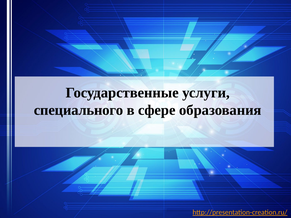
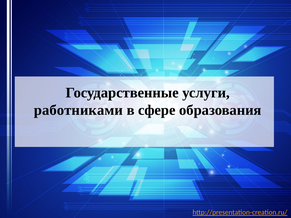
специального: специального -> работниками
